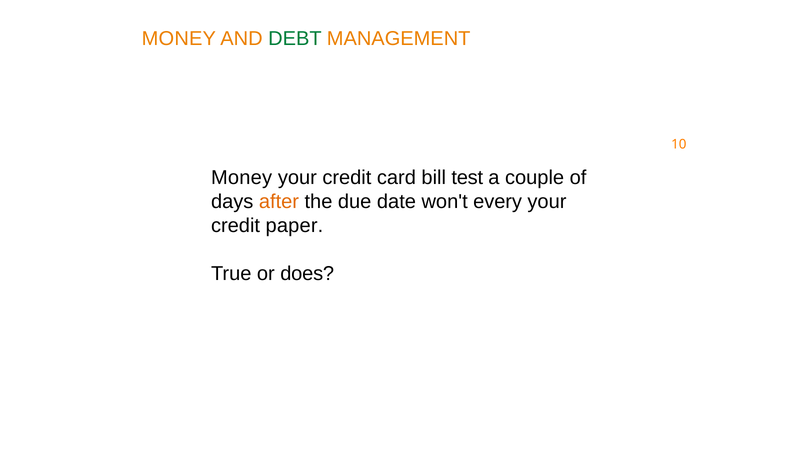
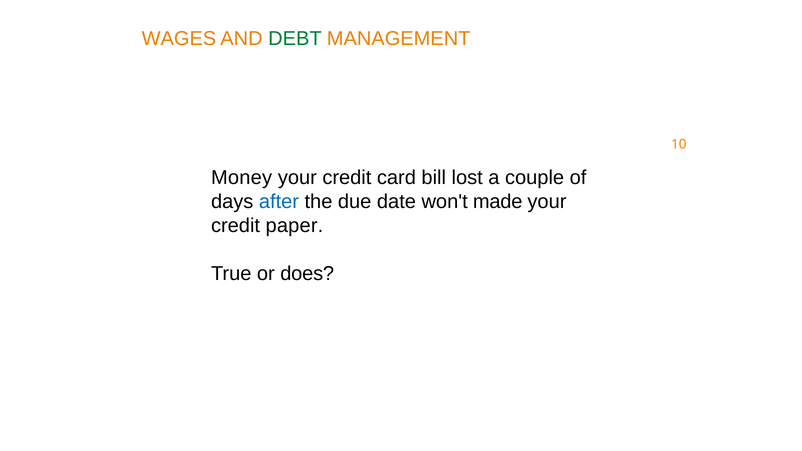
MONEY at (179, 39): MONEY -> WAGES
test: test -> lost
after colour: orange -> blue
every: every -> made
